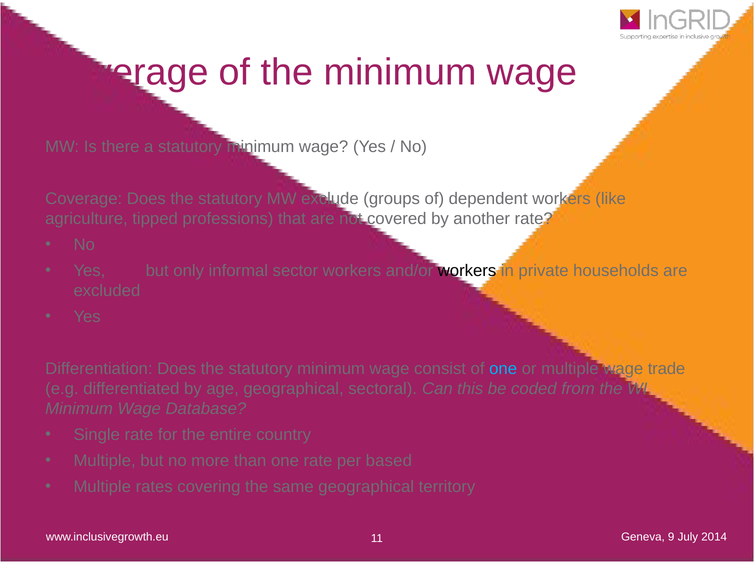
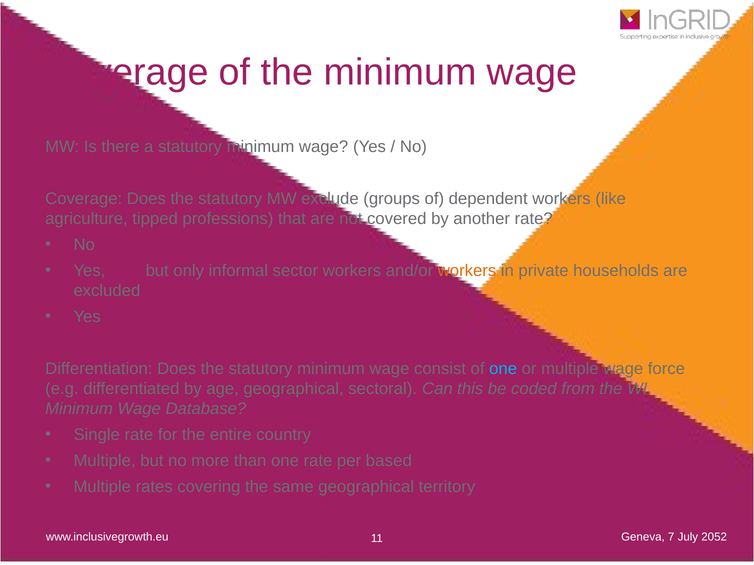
workers at (467, 271) colour: black -> orange
trade: trade -> force
9: 9 -> 7
2014: 2014 -> 2052
